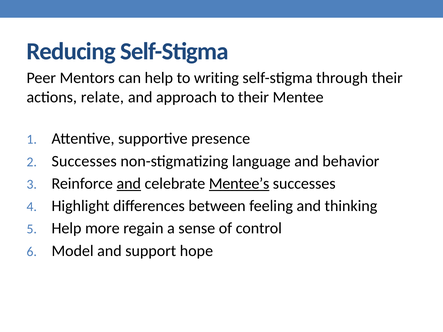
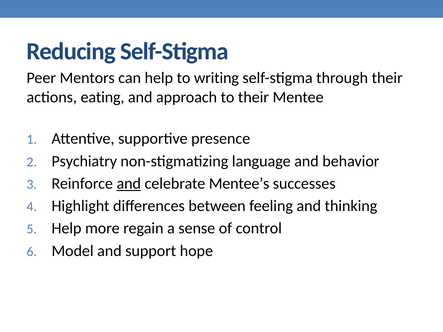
relate: relate -> eating
Successes at (84, 161): Successes -> Psychiatry
Mentee’s underline: present -> none
